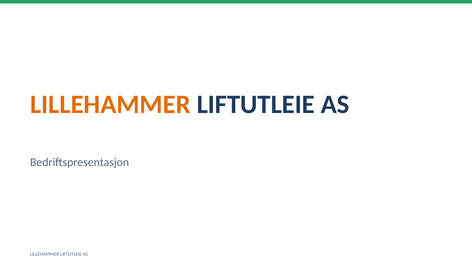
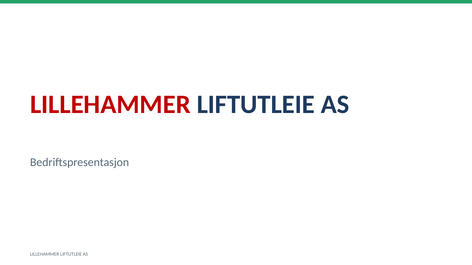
LILLEHAMMER at (110, 105) colour: orange -> red
